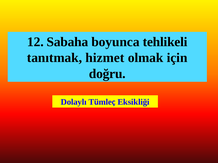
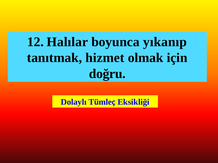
Sabaha: Sabaha -> Halılar
tehlikeli: tehlikeli -> yıkanıp
